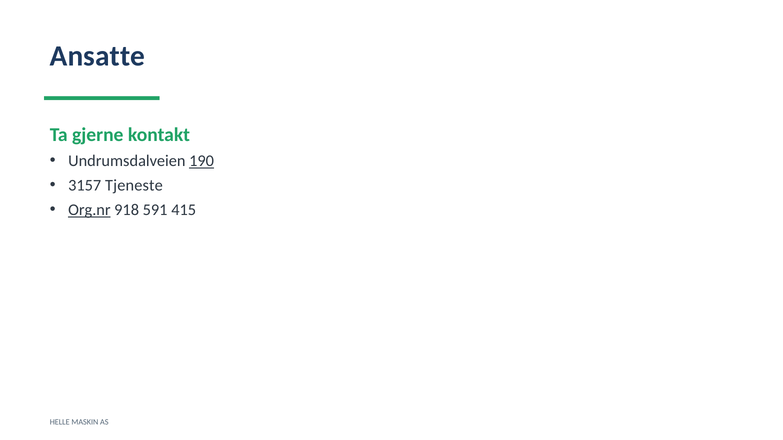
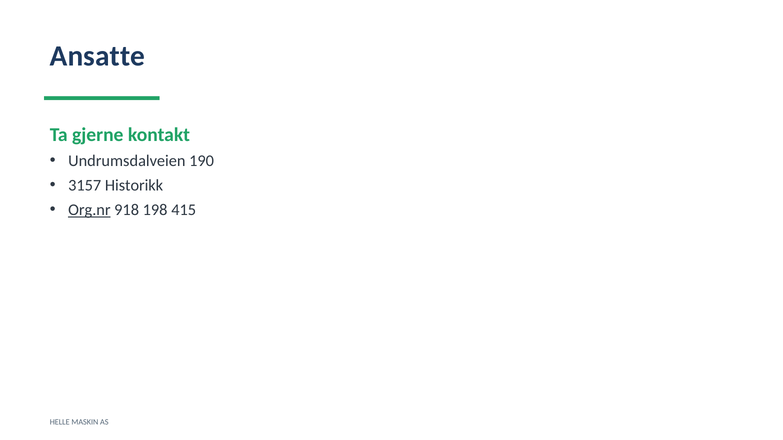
190 underline: present -> none
Tjeneste: Tjeneste -> Historikk
591: 591 -> 198
